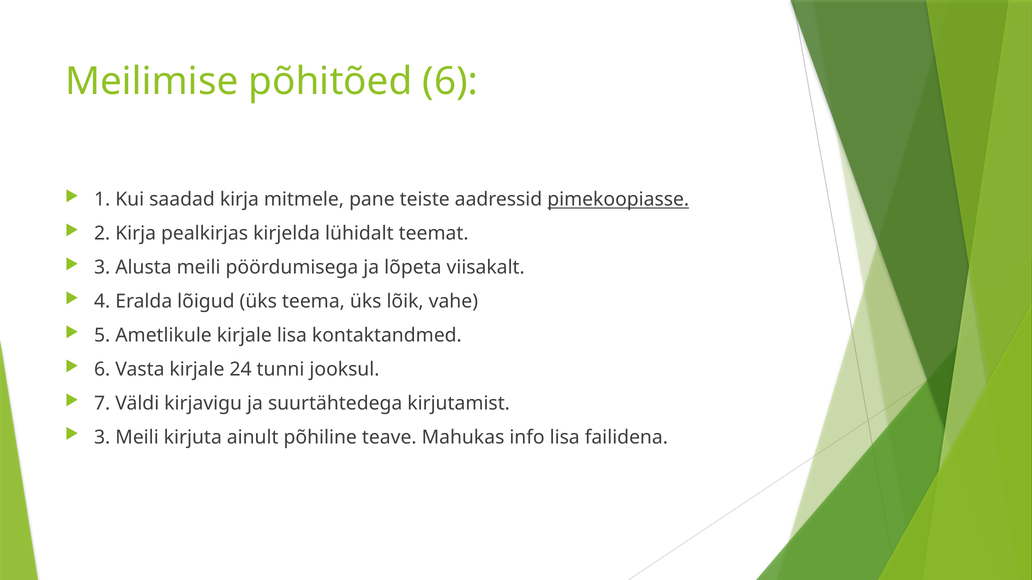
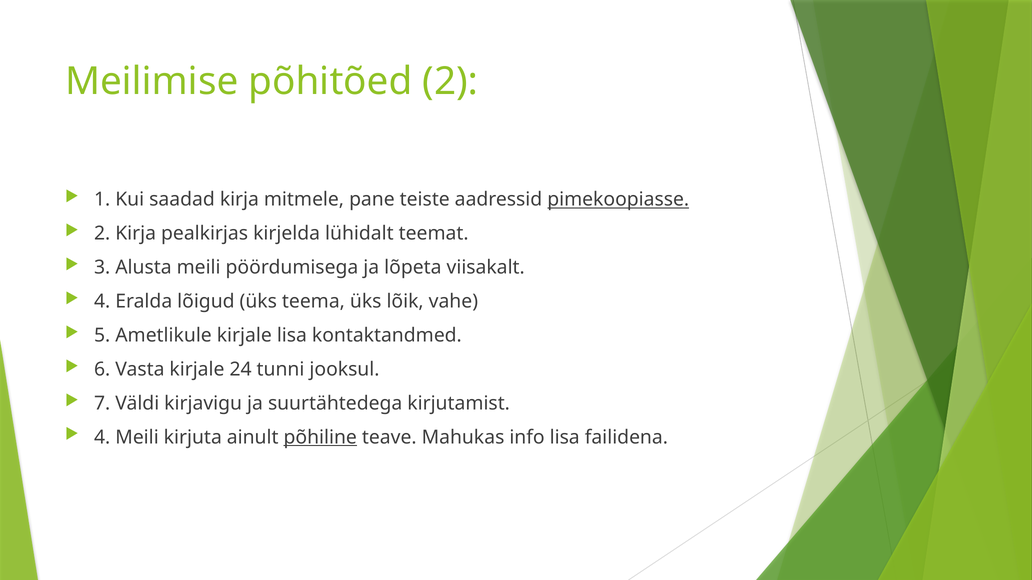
põhitõed 6: 6 -> 2
3 at (102, 438): 3 -> 4
põhiline underline: none -> present
